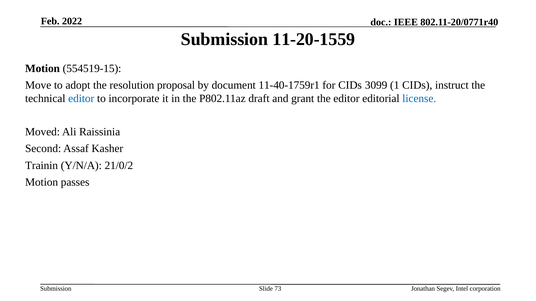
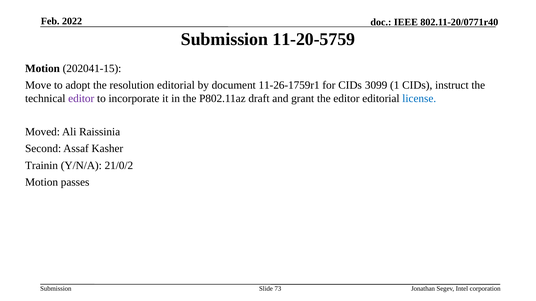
11-20-1559: 11-20-1559 -> 11-20-5759
554519-15: 554519-15 -> 202041-15
resolution proposal: proposal -> editorial
11-40-1759r1: 11-40-1759r1 -> 11-26-1759r1
editor at (81, 99) colour: blue -> purple
